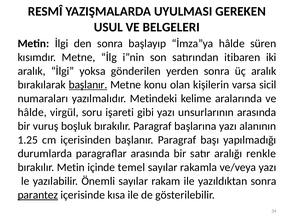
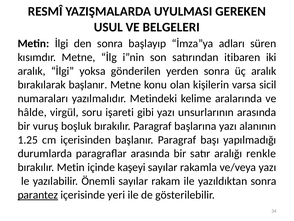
İmza”ya hâlde: hâlde -> adları
başlanır at (88, 85) underline: present -> none
temel: temel -> kaşeyi
kısa: kısa -> yeri
